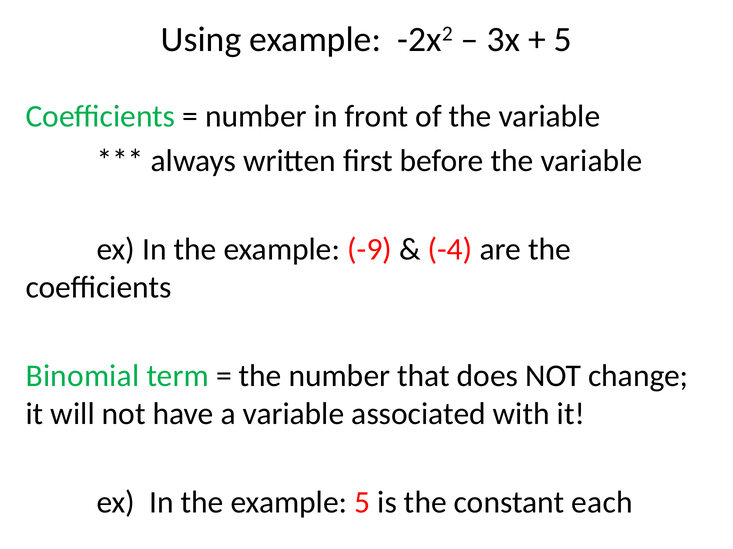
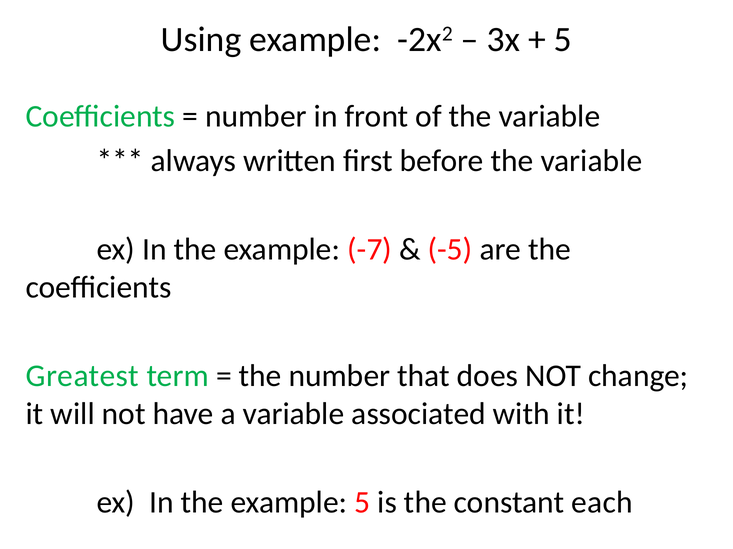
-9: -9 -> -7
-4: -4 -> -5
Binomial: Binomial -> Greatest
